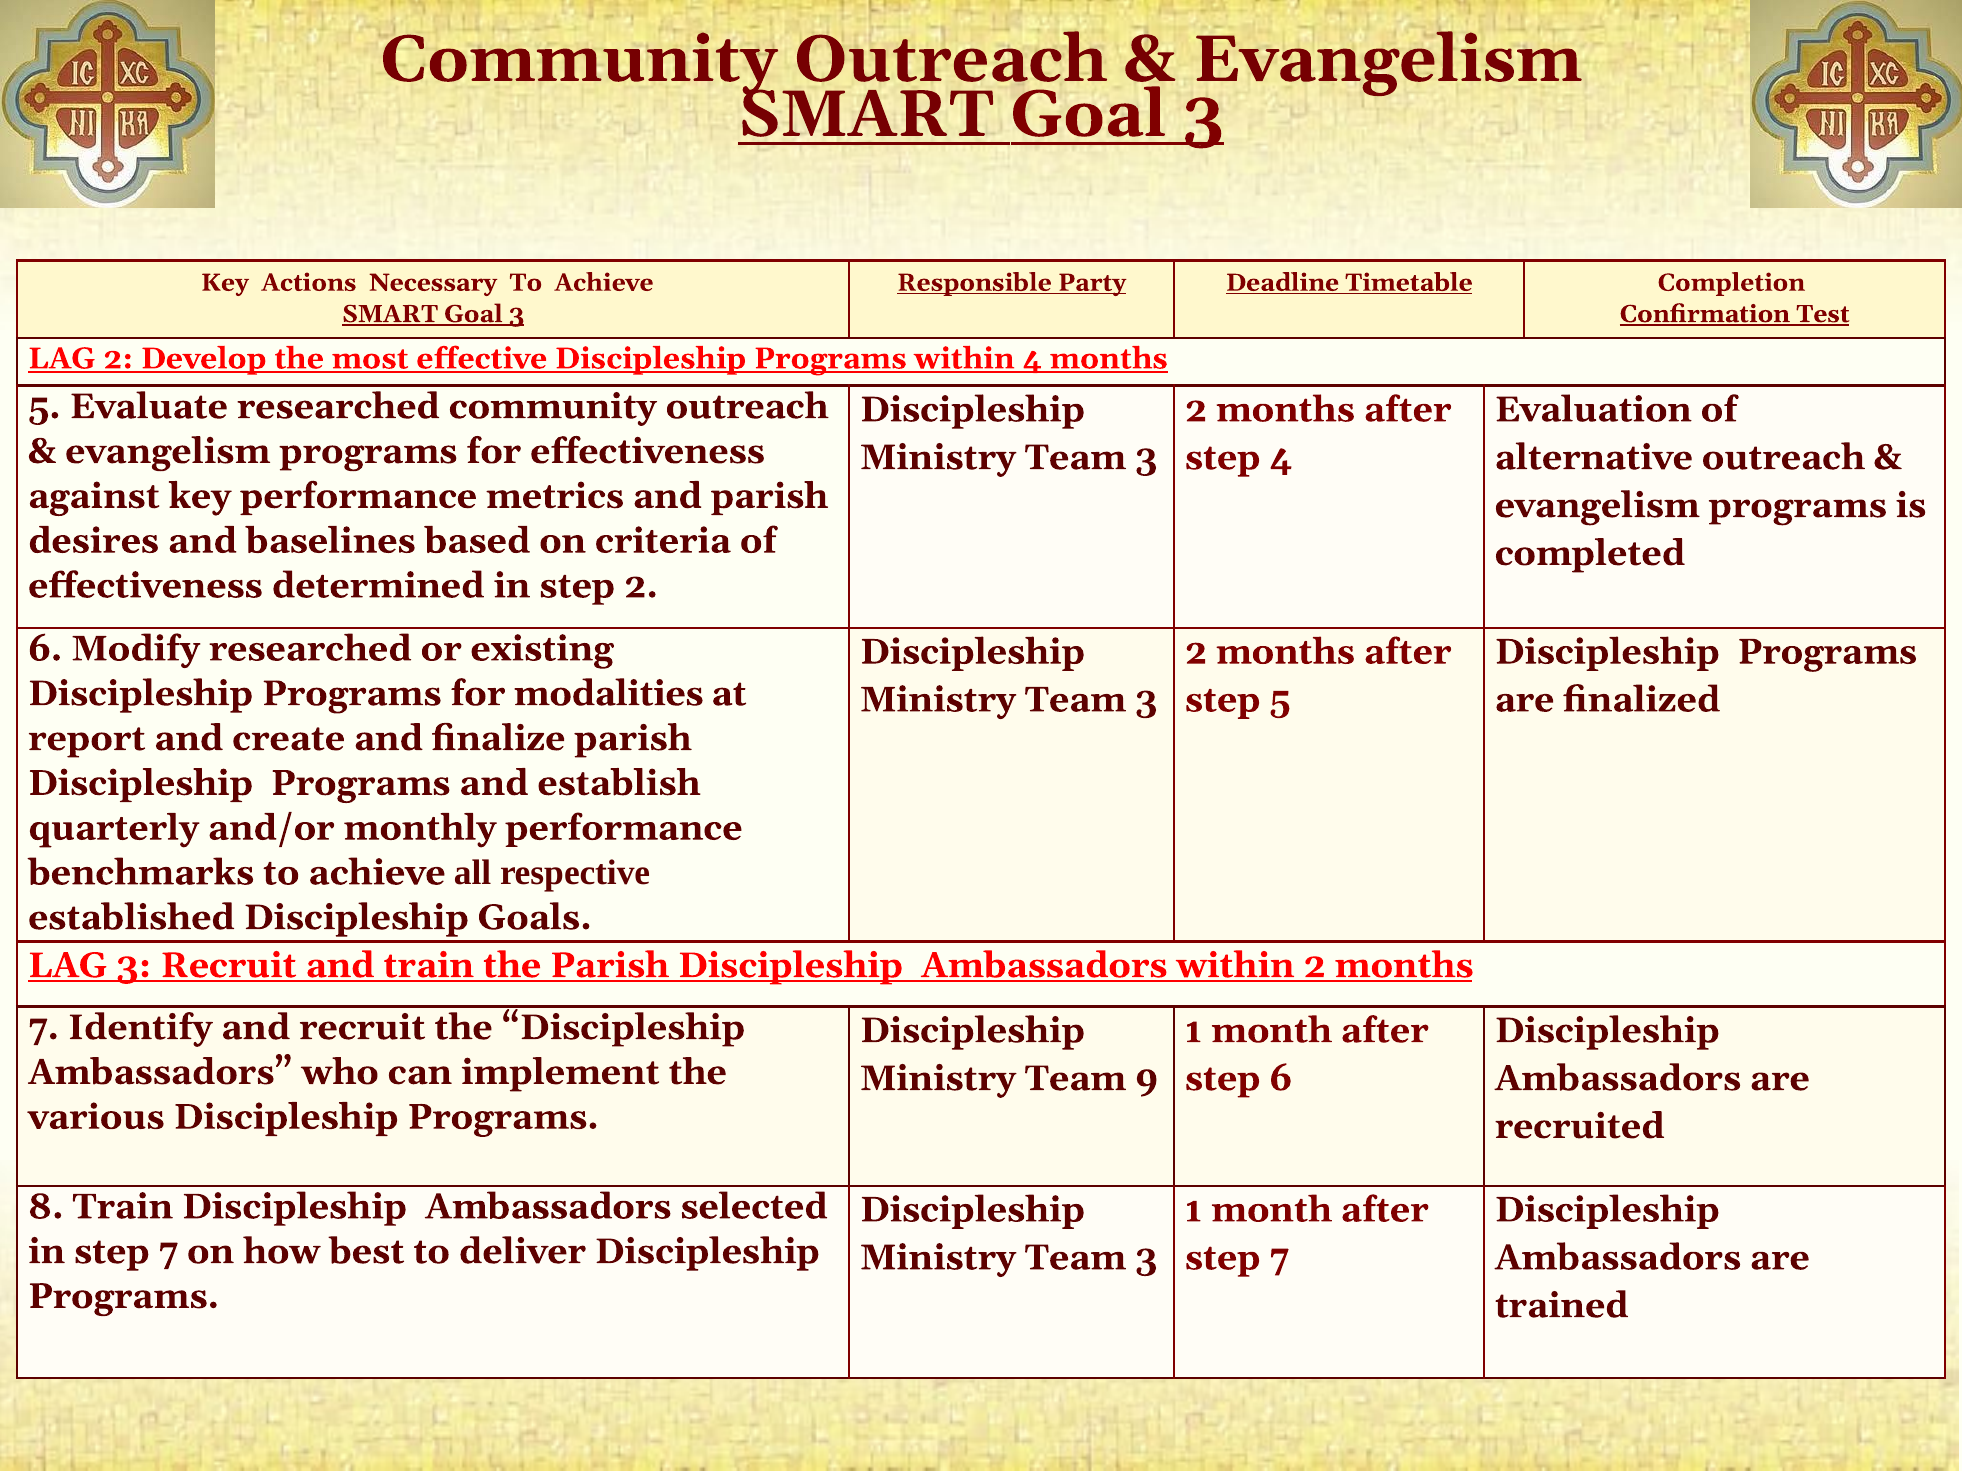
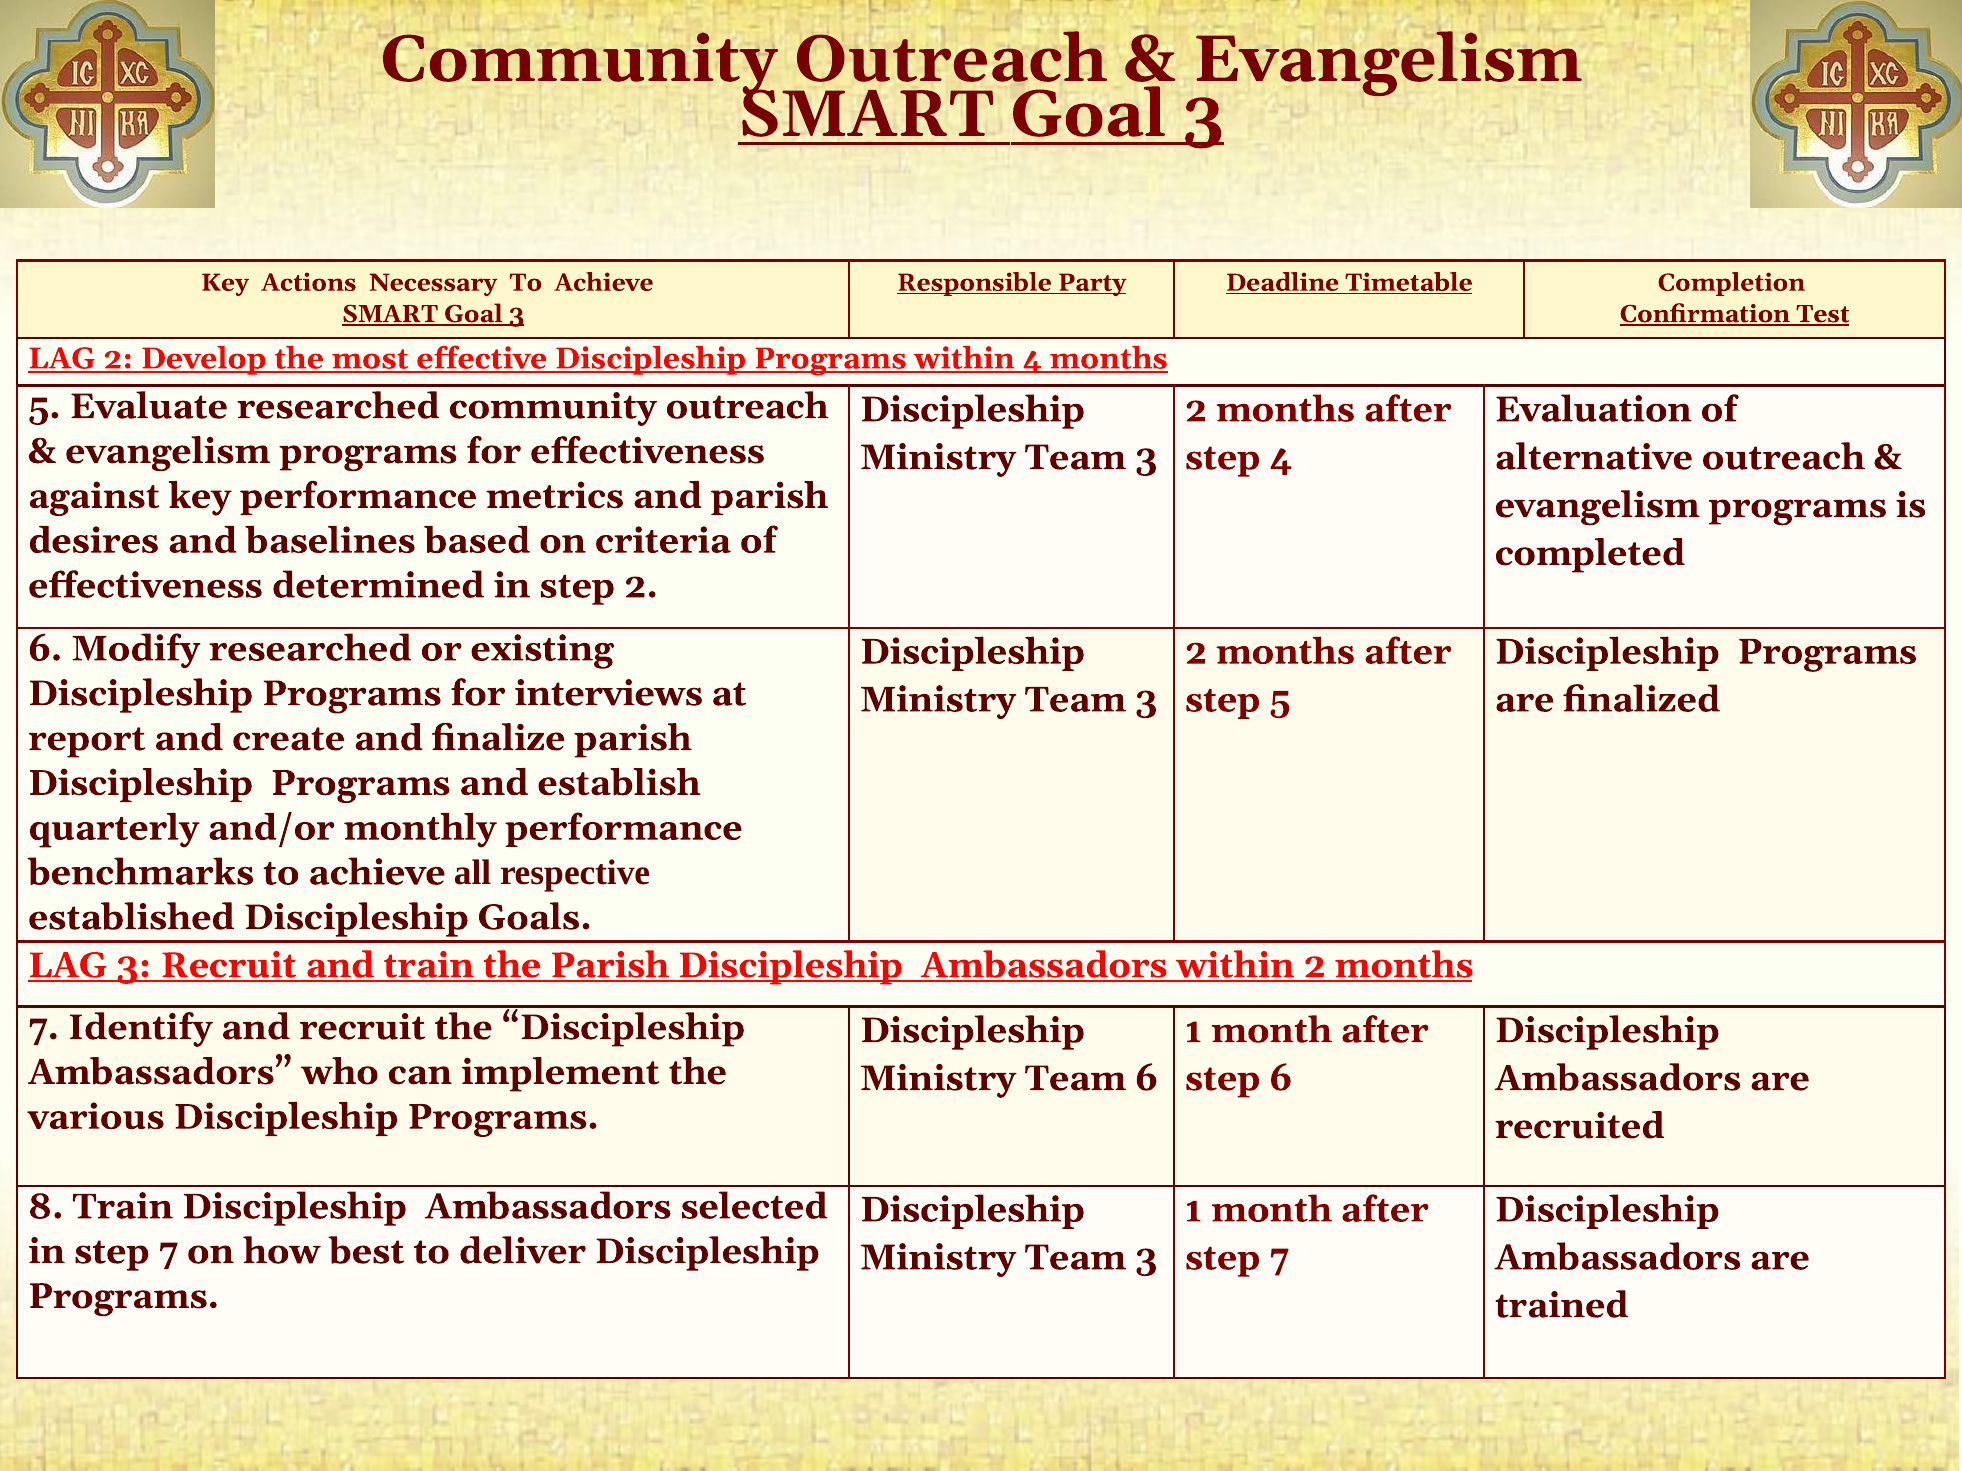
modalities: modalities -> interviews
Team 9: 9 -> 6
